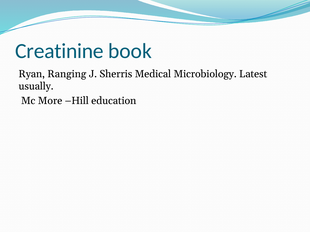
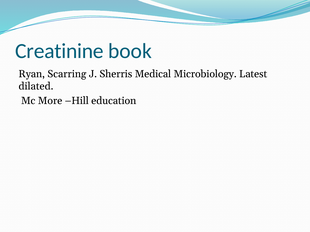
Ranging: Ranging -> Scarring
usually: usually -> dilated
